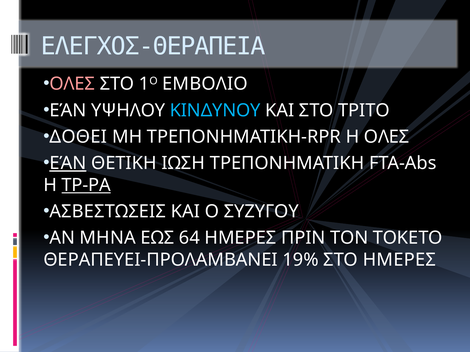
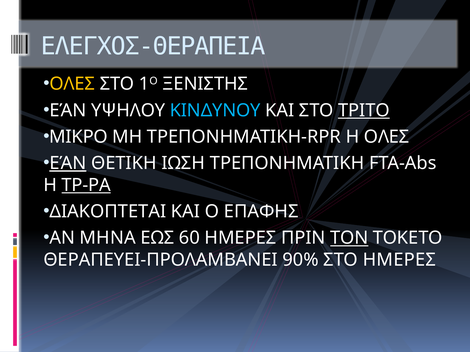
ΟΛΕΣ at (72, 84) colour: pink -> yellow
ΕΜΒΟΛΙΟ: ΕΜΒΟΛΙΟ -> ΞΕΝΙΣΤΗΣ
ΤΡΙΤΟ underline: none -> present
ΔΟΘΕΙ: ΔΟΘΕΙ -> ΜΙΚΡΟ
ΑΣΒΕΣΤΩΣΕΙΣ: ΑΣΒΕΣΤΩΣΕΙΣ -> ΔΙΑΚΟΠΤΕΤΑΙ
ΣΥΖΥΓΟΥ: ΣΥΖΥΓΟΥ -> ΕΠΑΦΗΣ
64: 64 -> 60
ΤΟΝ underline: none -> present
19%: 19% -> 90%
